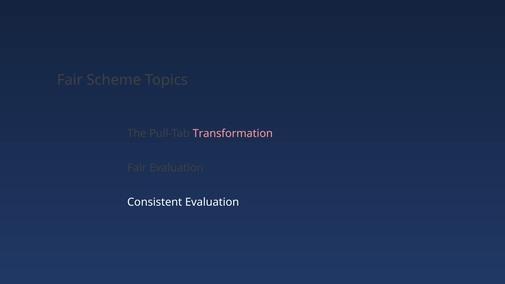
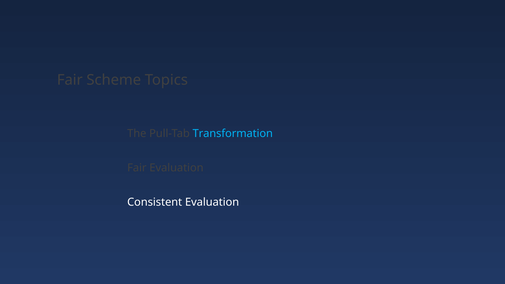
Transformation colour: pink -> light blue
